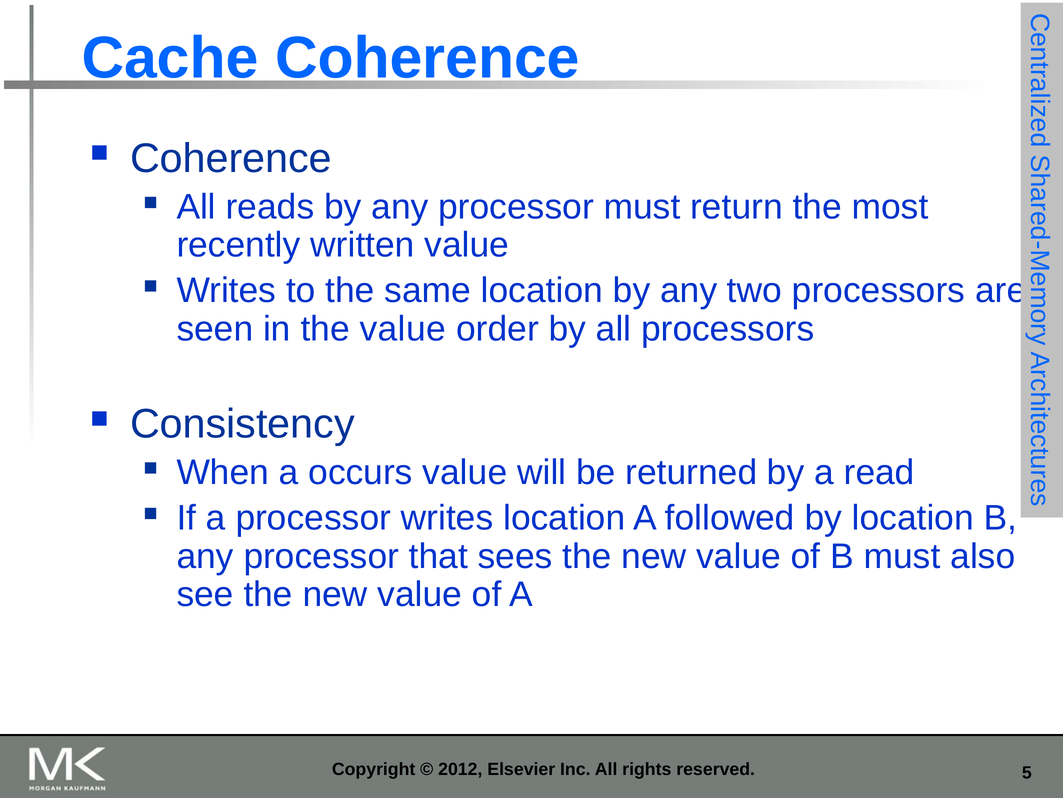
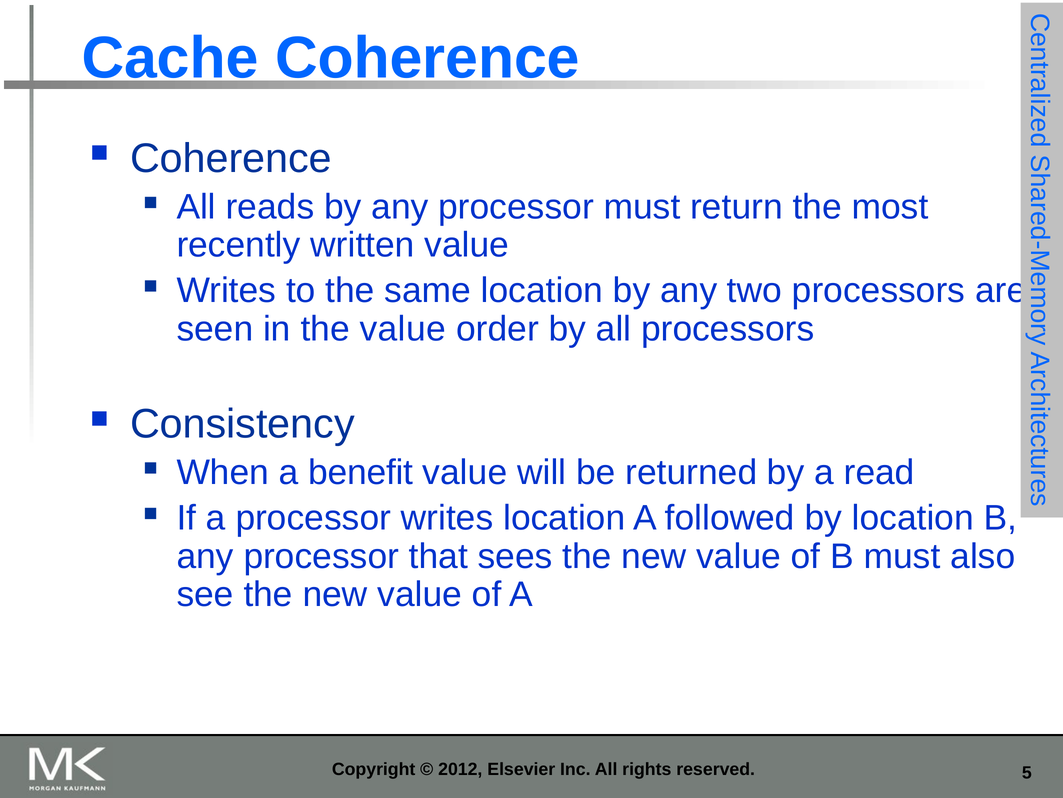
occurs: occurs -> benefit
